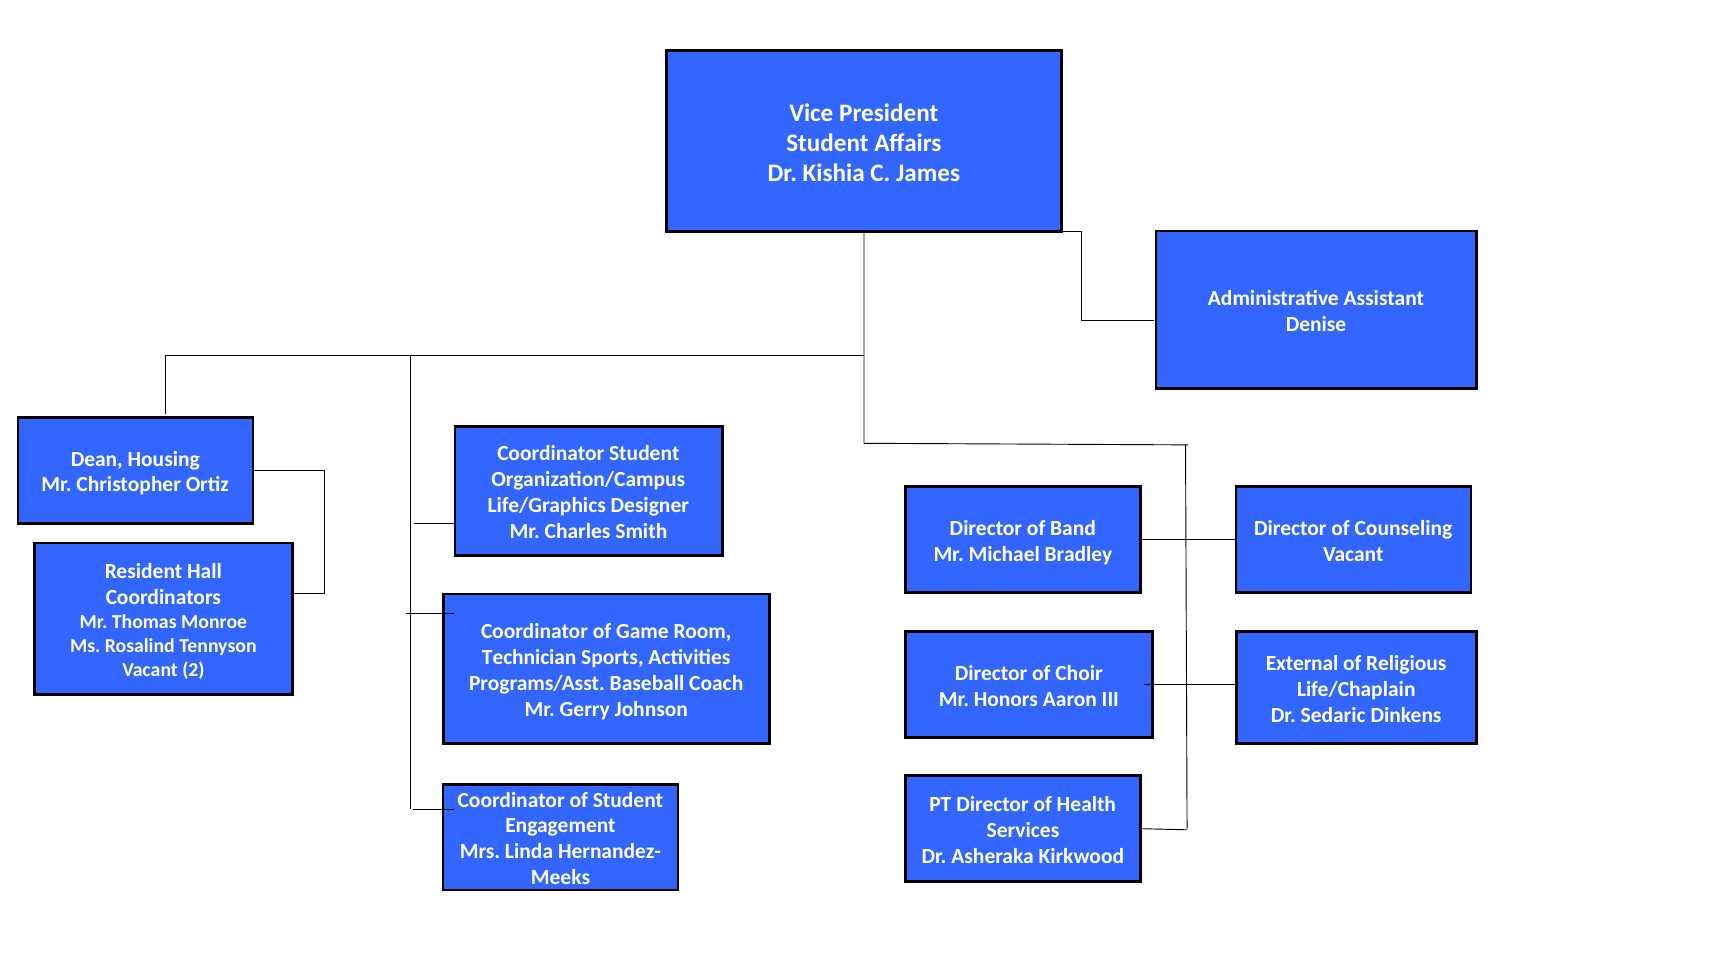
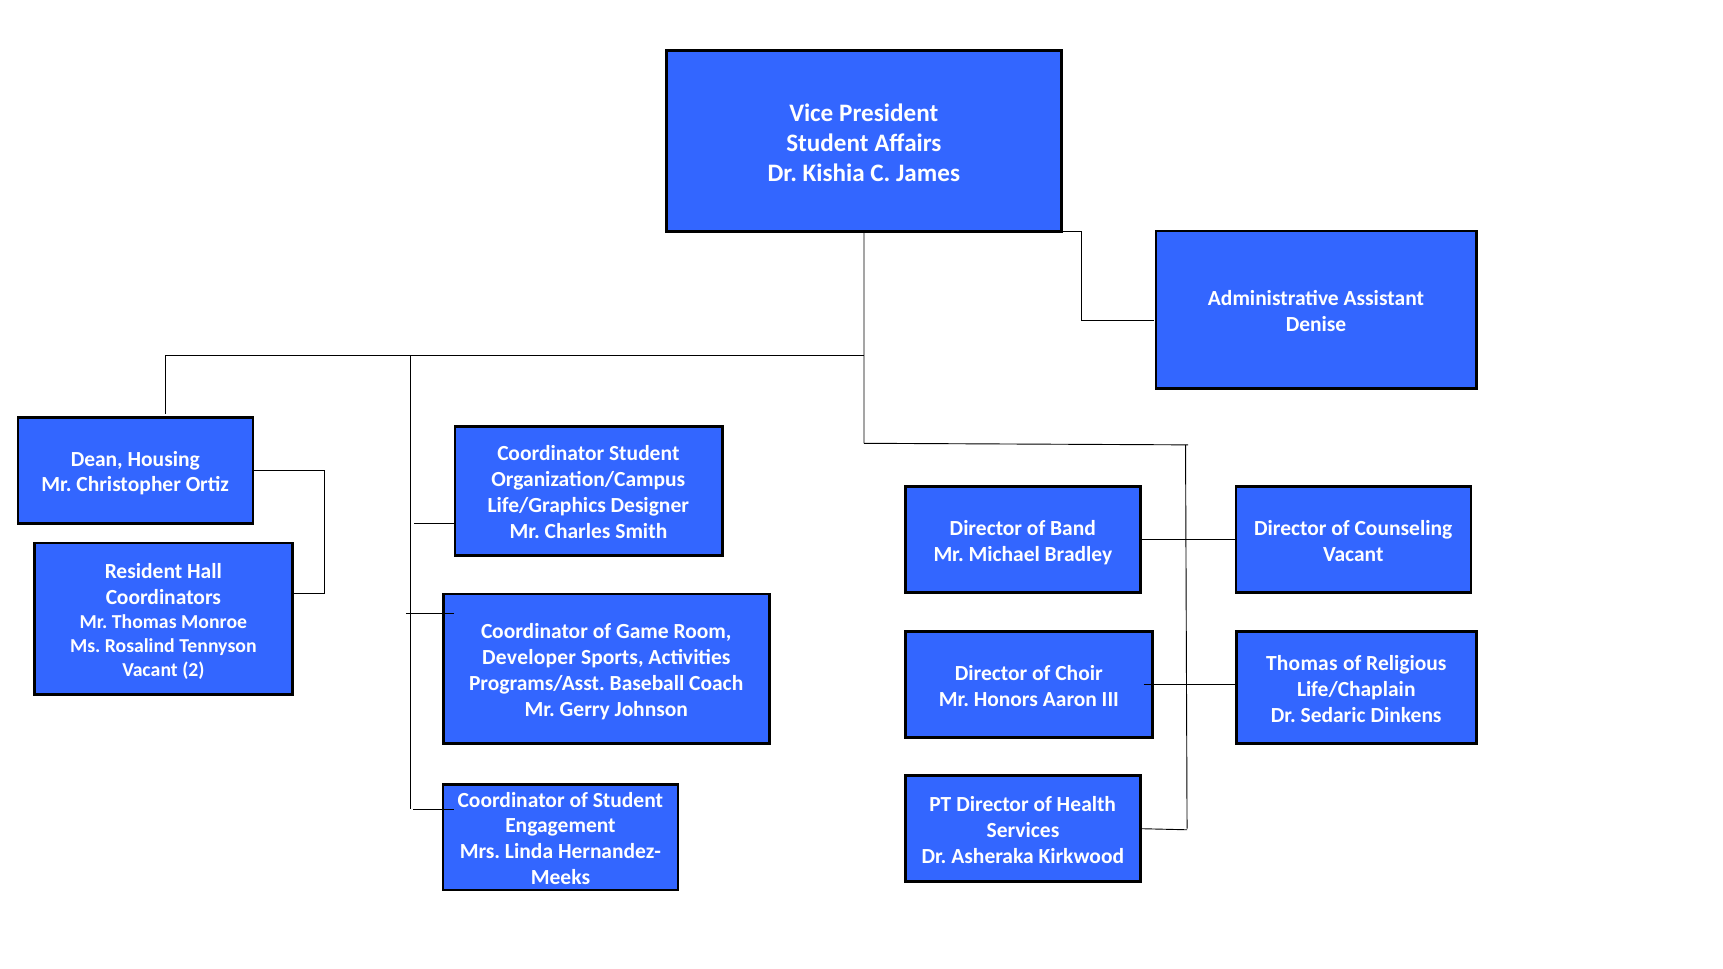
Technician: Technician -> Developer
External at (1302, 664): External -> Thomas
